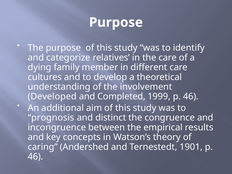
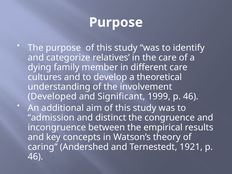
Completed: Completed -> Significant
prognosis: prognosis -> admission
1901: 1901 -> 1921
